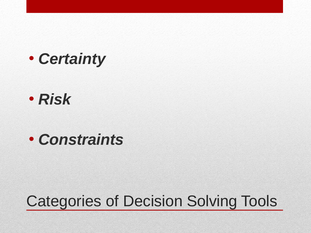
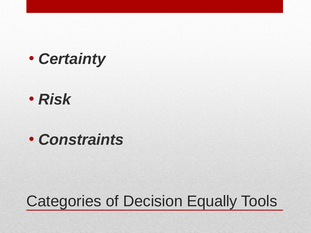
Solving: Solving -> Equally
